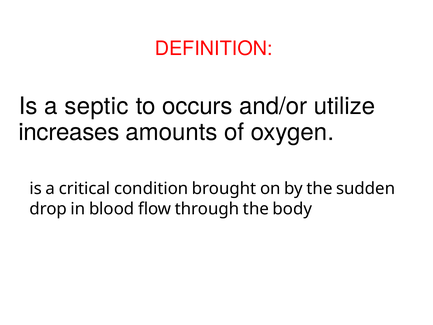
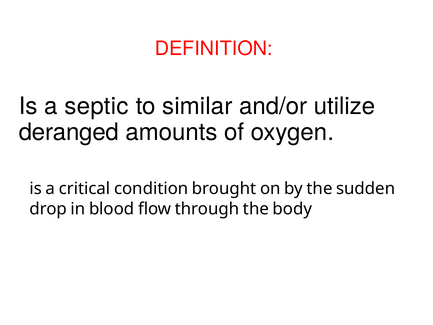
occurs: occurs -> similar
increases: increases -> deranged
